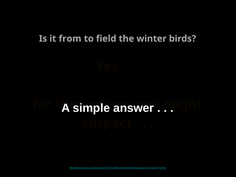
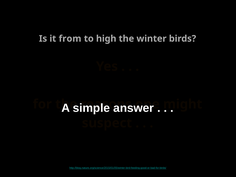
field: field -> high
